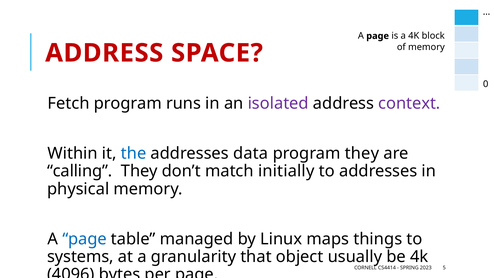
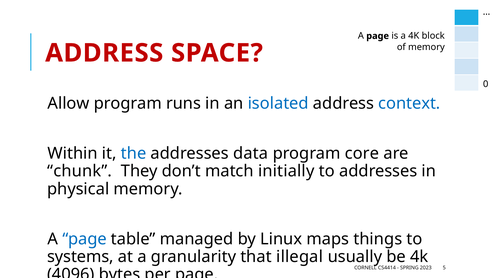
Fetch: Fetch -> Allow
isolated colour: purple -> blue
context colour: purple -> blue
program they: they -> core
calling: calling -> chunk
object: object -> illegal
